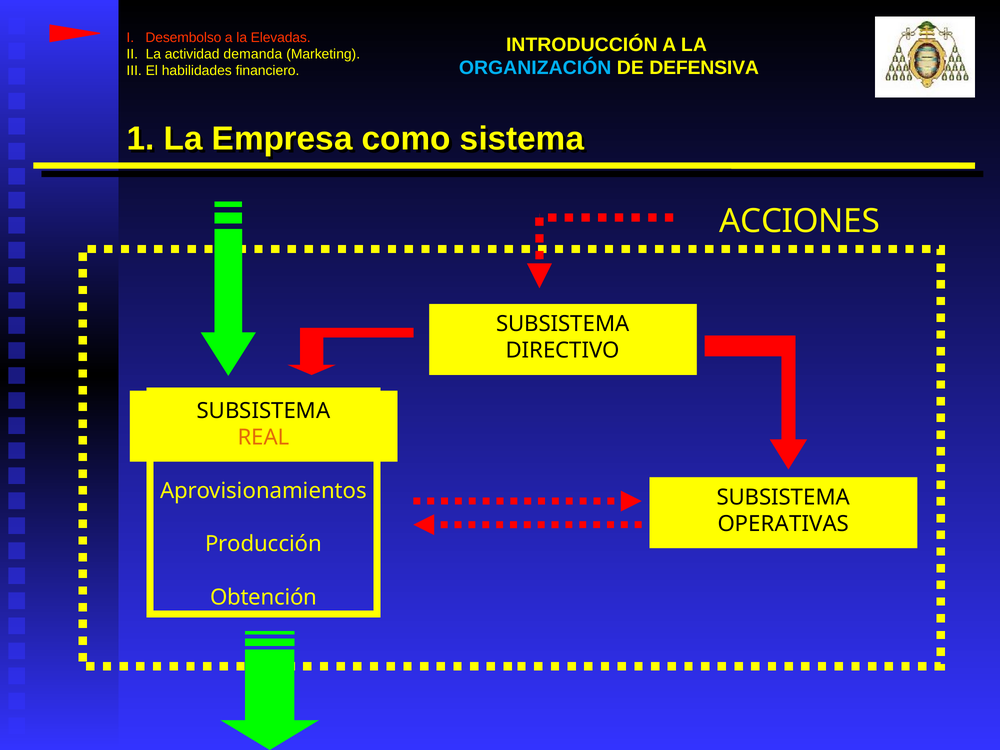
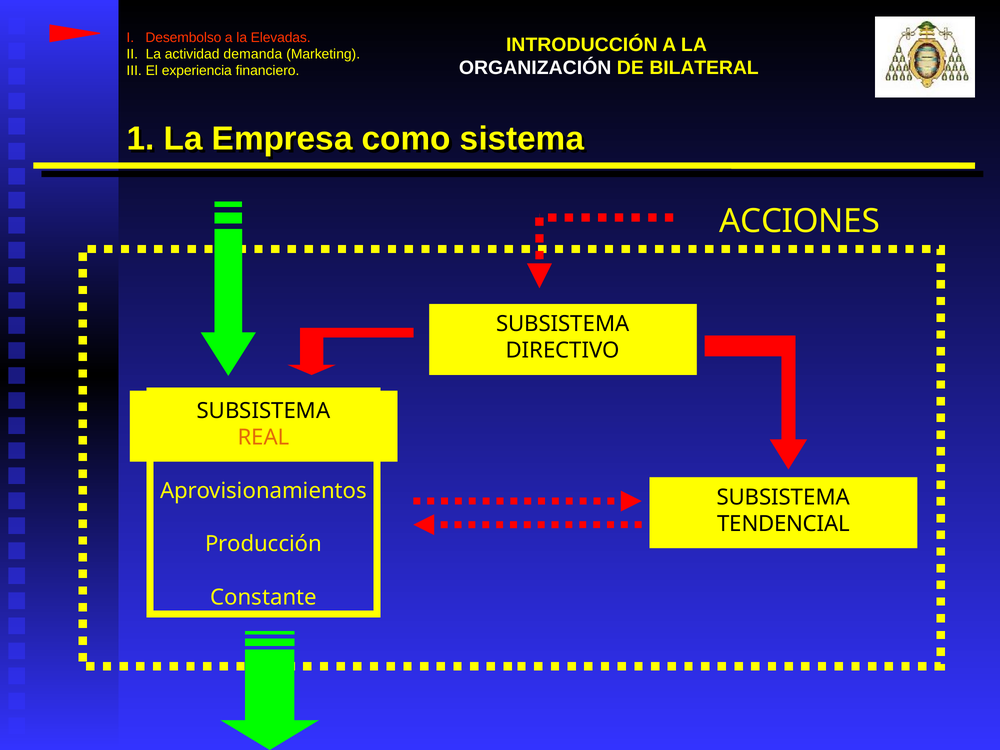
ORGANIZACIÓN colour: light blue -> white
DEFENSIVA: DEFENSIVA -> BILATERAL
habilidades: habilidades -> experiencia
OPERATIVAS: OPERATIVAS -> TENDENCIAL
Obtención: Obtención -> Constante
